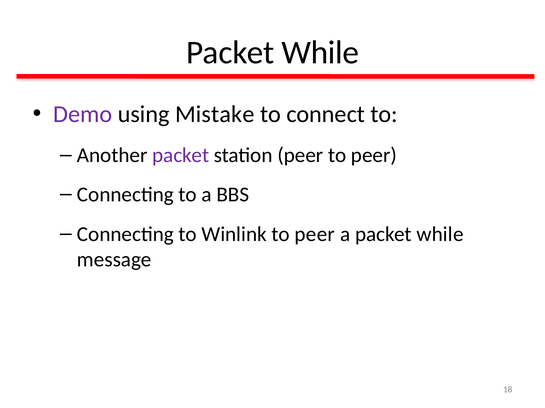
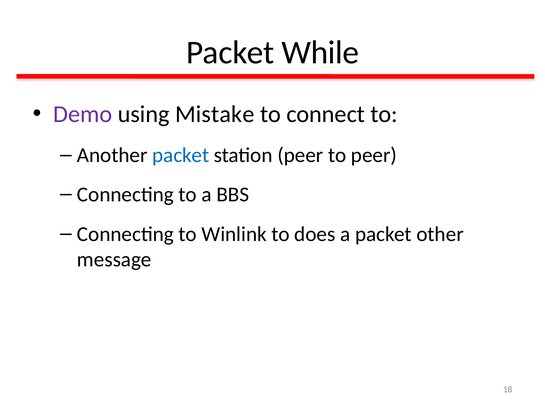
packet at (181, 156) colour: purple -> blue
Winlink to peer: peer -> does
a packet while: while -> other
